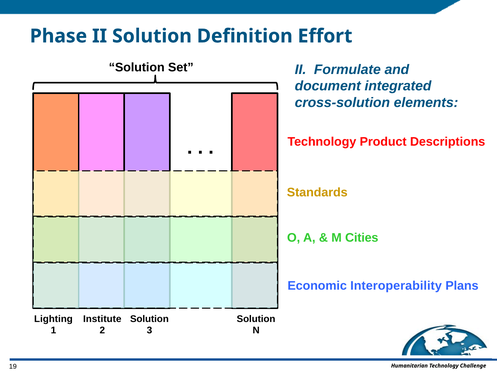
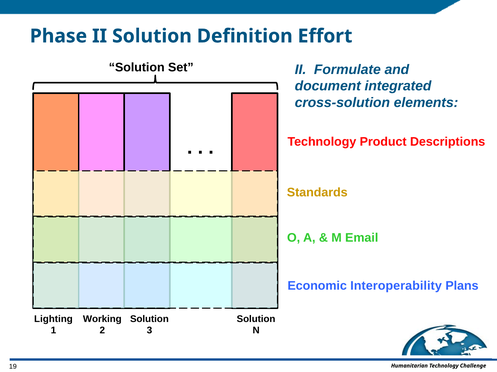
Cities: Cities -> Email
Institute: Institute -> Working
